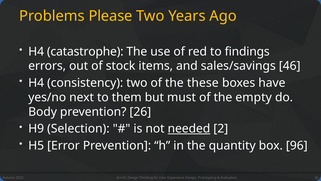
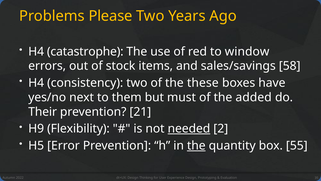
findings: findings -> window
46: 46 -> 58
empty: empty -> added
Body: Body -> Their
26: 26 -> 21
Selection: Selection -> Flexibility
the at (196, 145) underline: none -> present
96: 96 -> 55
